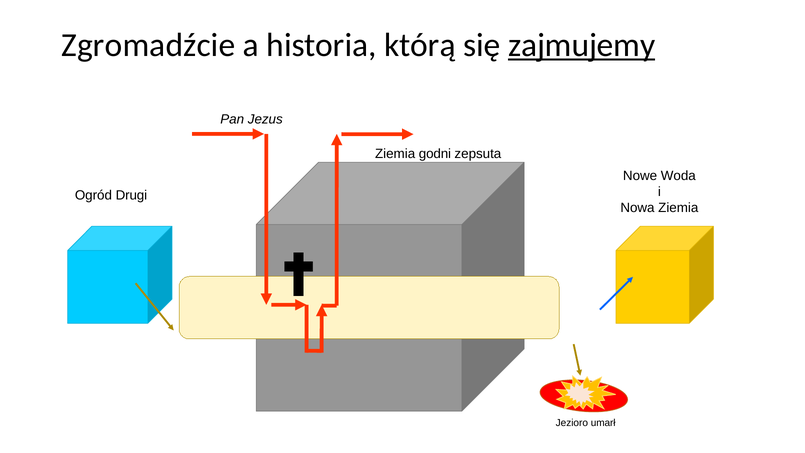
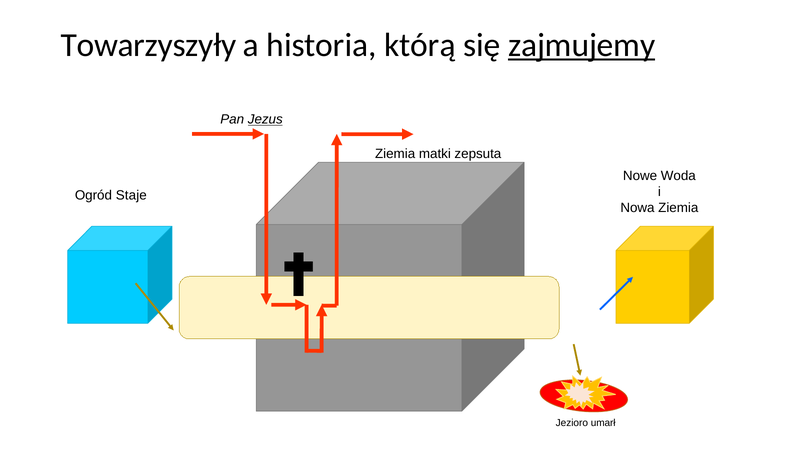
Zgromadźcie: Zgromadźcie -> Towarzyszyły
Jezus underline: none -> present
godni: godni -> matki
Drugi: Drugi -> Staje
